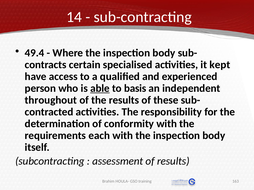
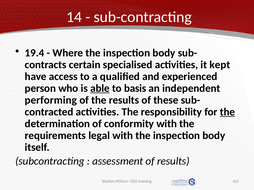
49.4: 49.4 -> 19.4
throughout: throughout -> performing
the at (227, 112) underline: none -> present
each: each -> legal
